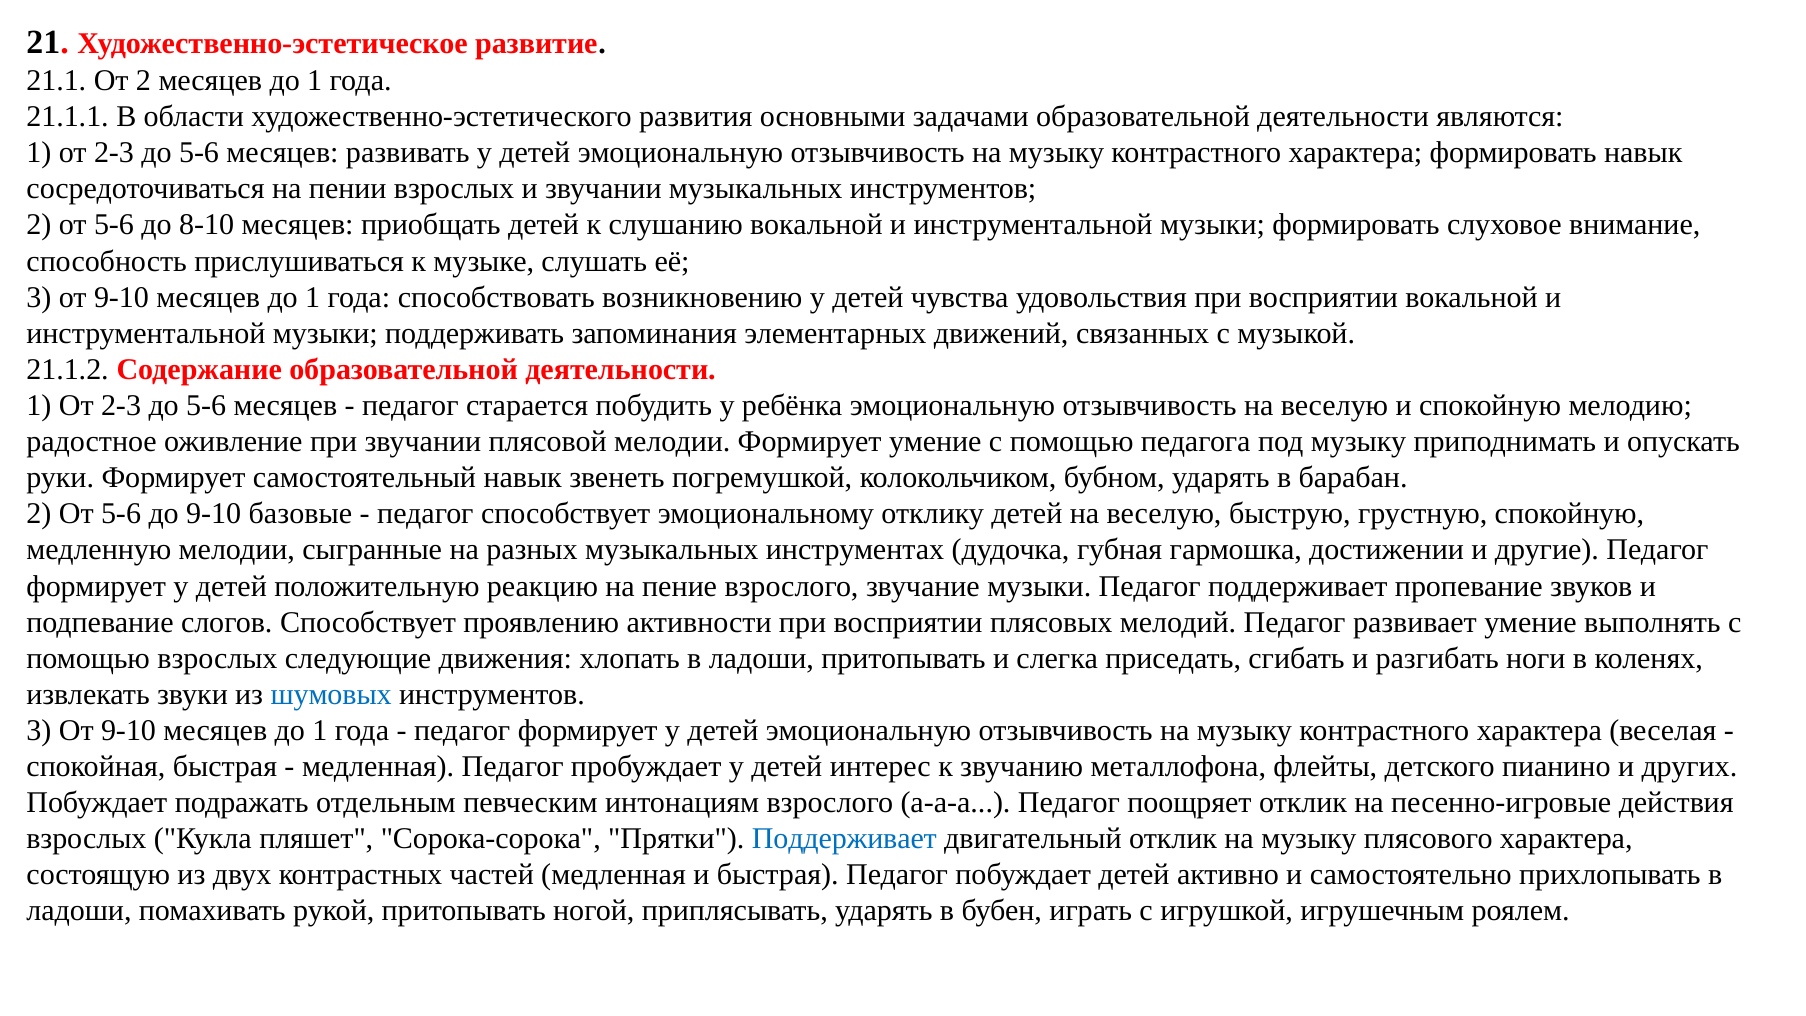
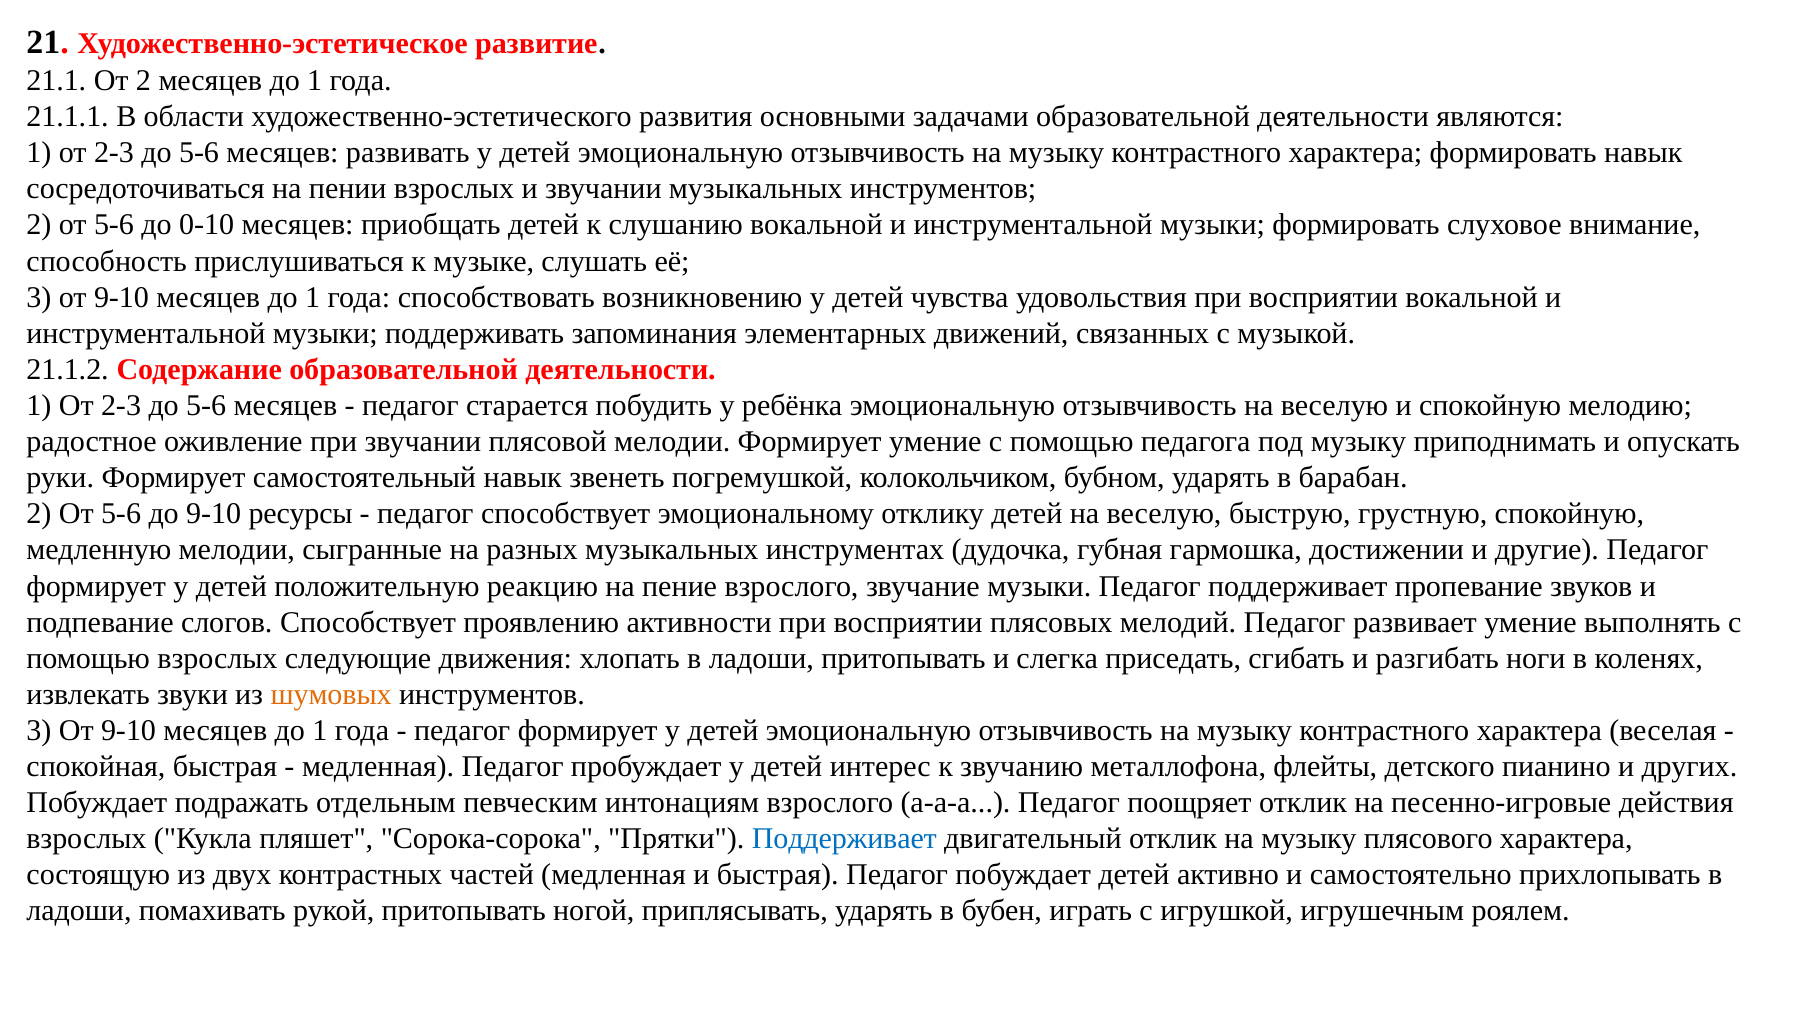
8-10: 8-10 -> 0-10
базовые: базовые -> ресурсы
шумовых colour: blue -> orange
